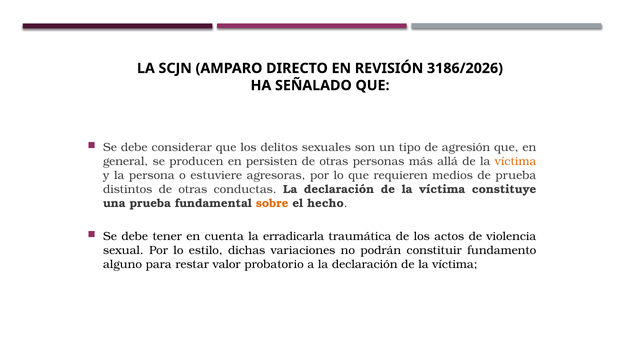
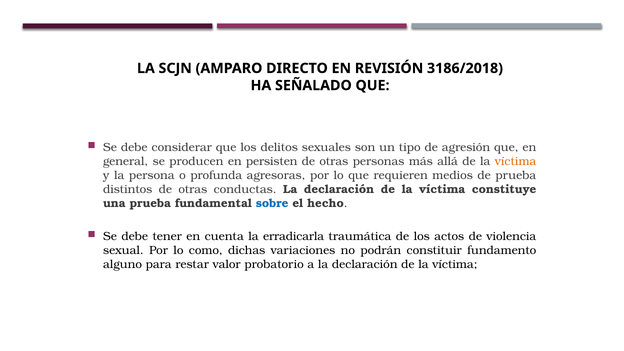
3186/2026: 3186/2026 -> 3186/2018
estuviere: estuviere -> profunda
sobre colour: orange -> blue
estilo: estilo -> como
